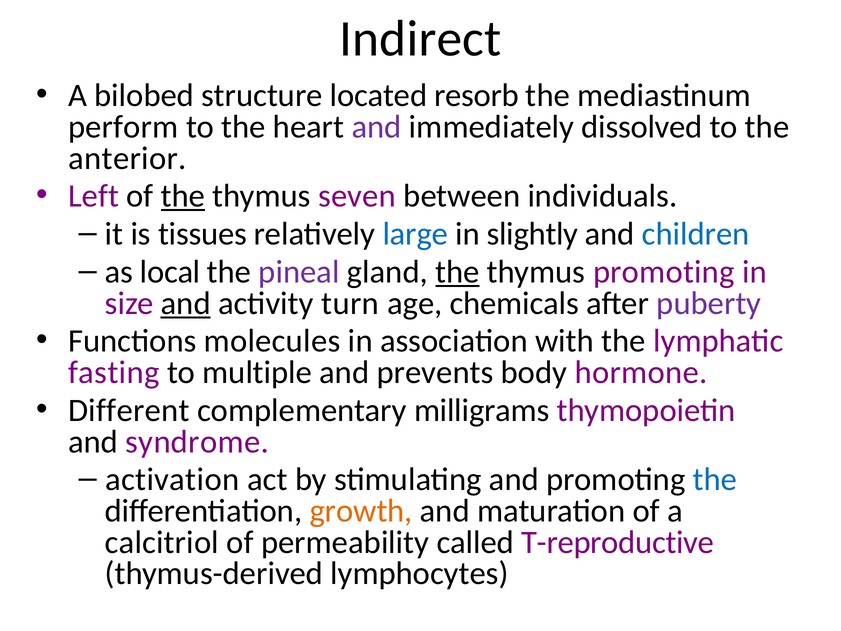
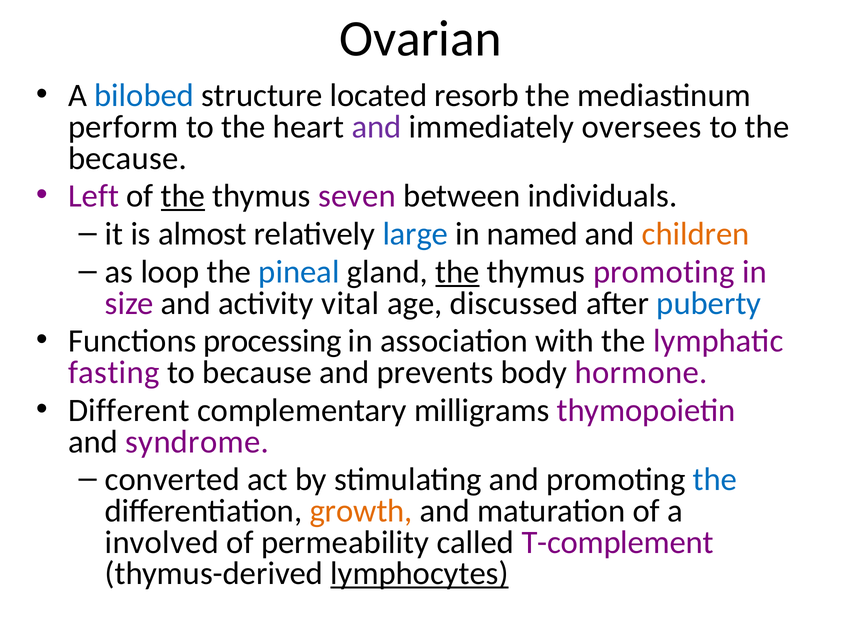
Indirect: Indirect -> Ovarian
bilobed colour: black -> blue
dissolved: dissolved -> oversees
anterior at (127, 158): anterior -> because
tissues: tissues -> almost
slightly: slightly -> named
children colour: blue -> orange
local: local -> loop
pineal colour: purple -> blue
and at (186, 303) underline: present -> none
turn: turn -> vital
chemicals: chemicals -> discussed
puberty colour: purple -> blue
molecules: molecules -> processing
to multiple: multiple -> because
activation: activation -> converted
calcitriol: calcitriol -> involved
T-reproductive: T-reproductive -> T-complement
lymphocytes underline: none -> present
